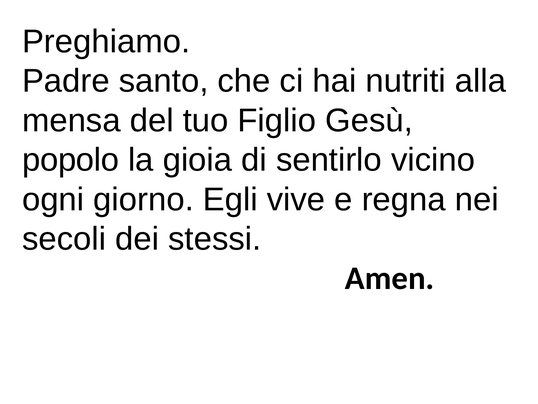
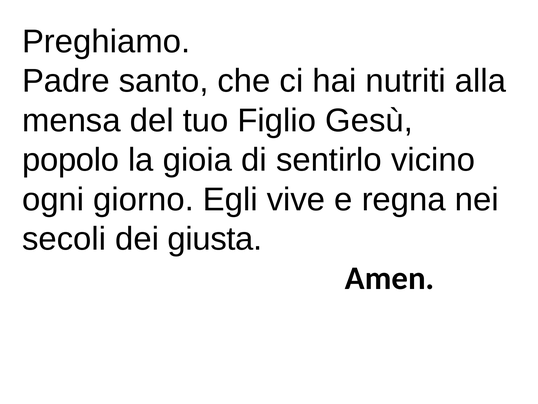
stessi: stessi -> giusta
